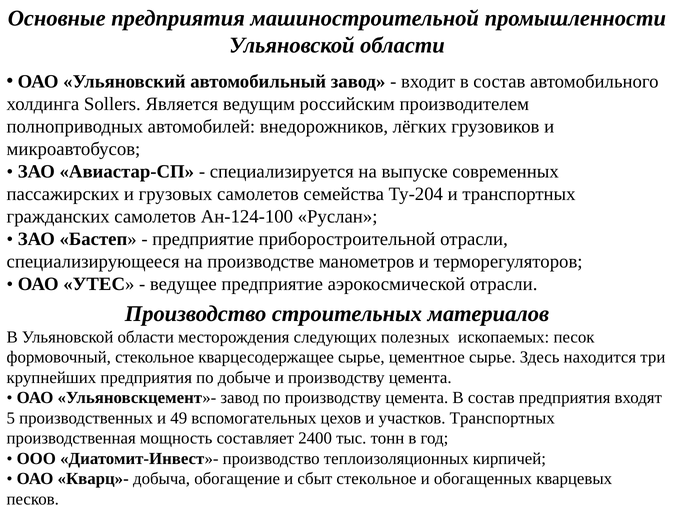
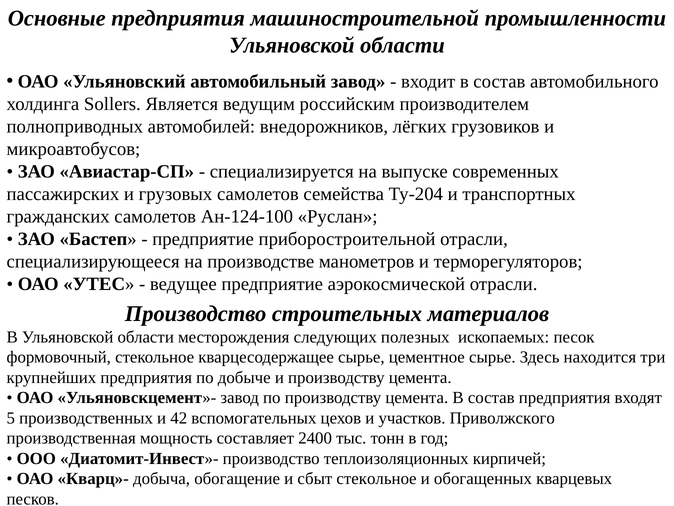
49: 49 -> 42
участков Транспортных: Транспортных -> Приволжского
